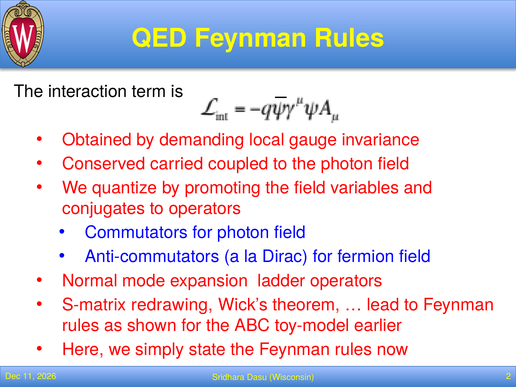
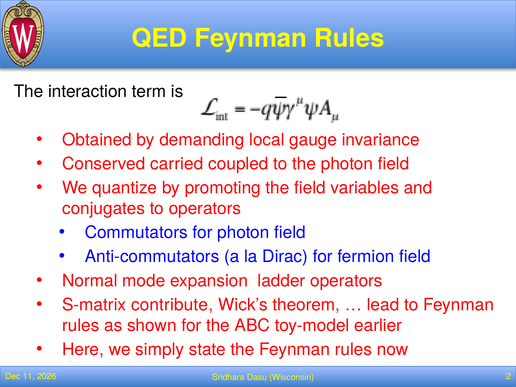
redrawing: redrawing -> contribute
